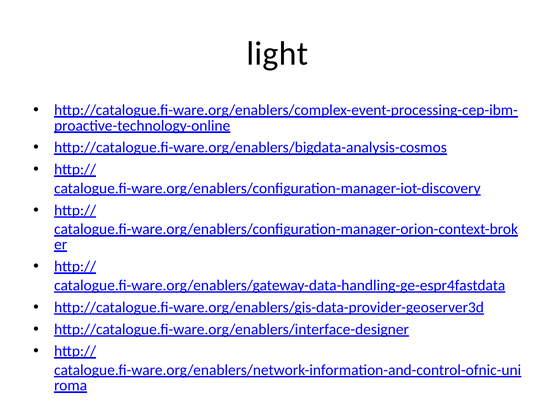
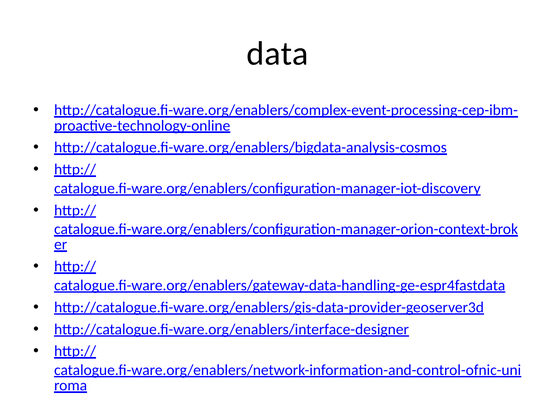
light: light -> data
